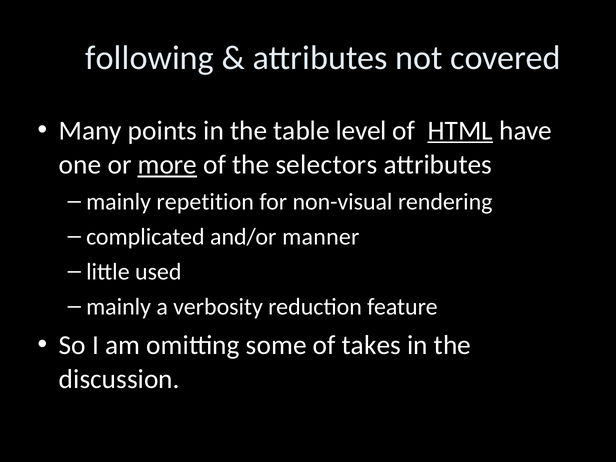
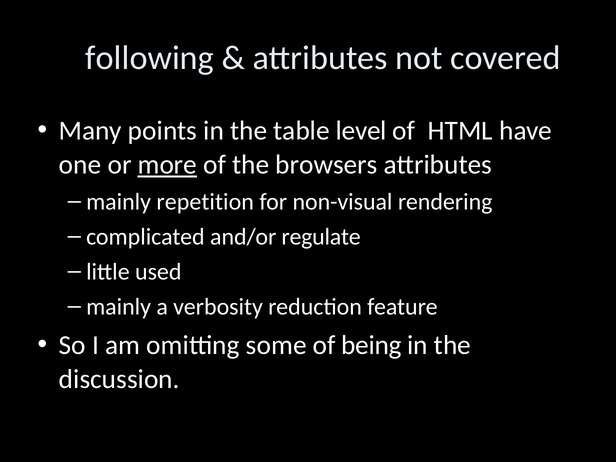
HTML underline: present -> none
selectors: selectors -> browsers
manner: manner -> regulate
takes: takes -> being
